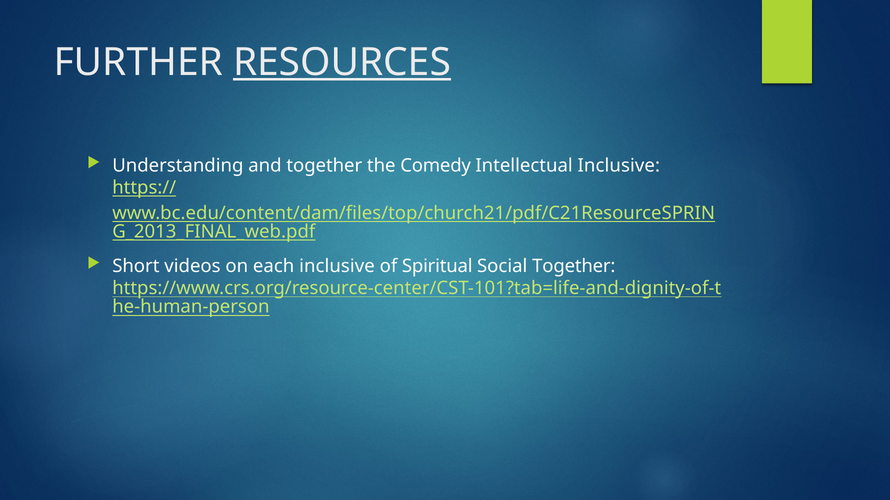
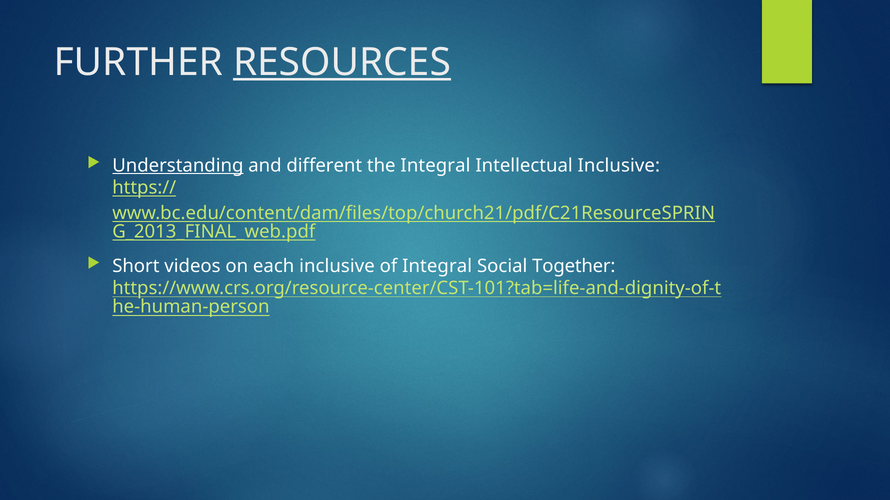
Understanding underline: none -> present
and together: together -> different
the Comedy: Comedy -> Integral
of Spiritual: Spiritual -> Integral
